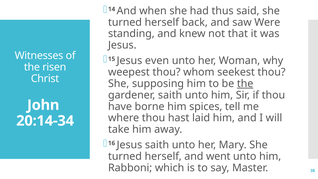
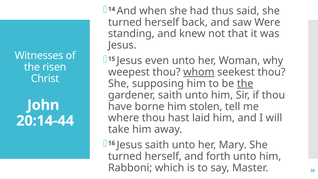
whom underline: none -> present
spices: spices -> stolen
20:14-34: 20:14-34 -> 20:14-44
went: went -> forth
